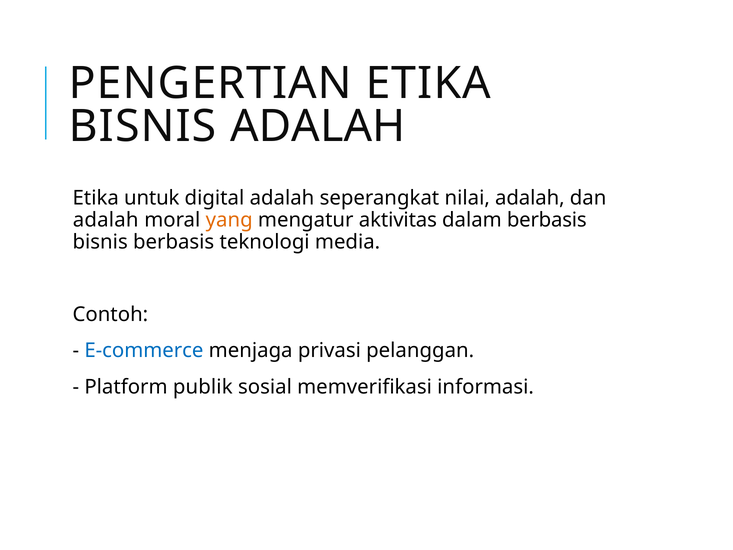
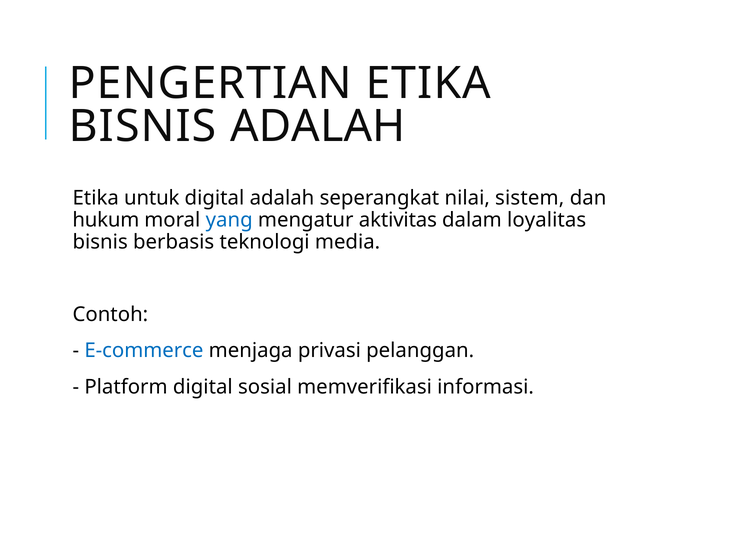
nilai adalah: adalah -> sistem
adalah at (106, 220): adalah -> hukum
yang colour: orange -> blue
dalam berbasis: berbasis -> loyalitas
Platform publik: publik -> digital
